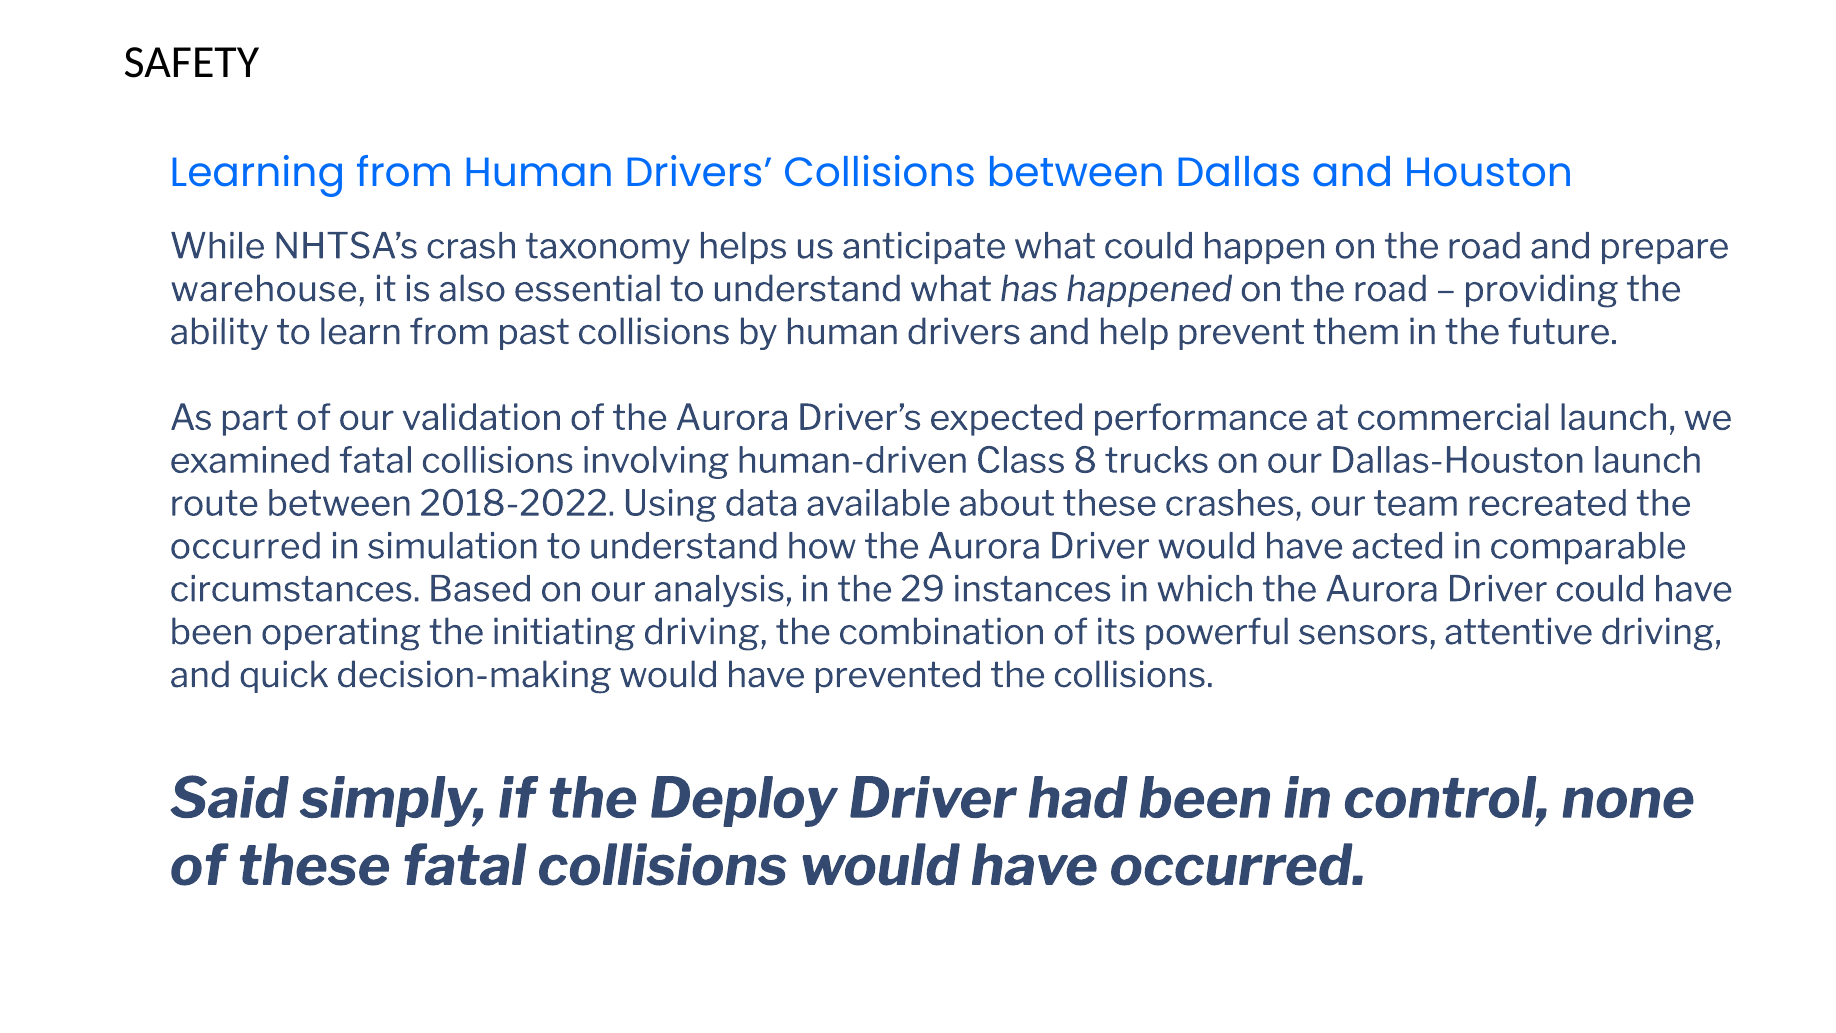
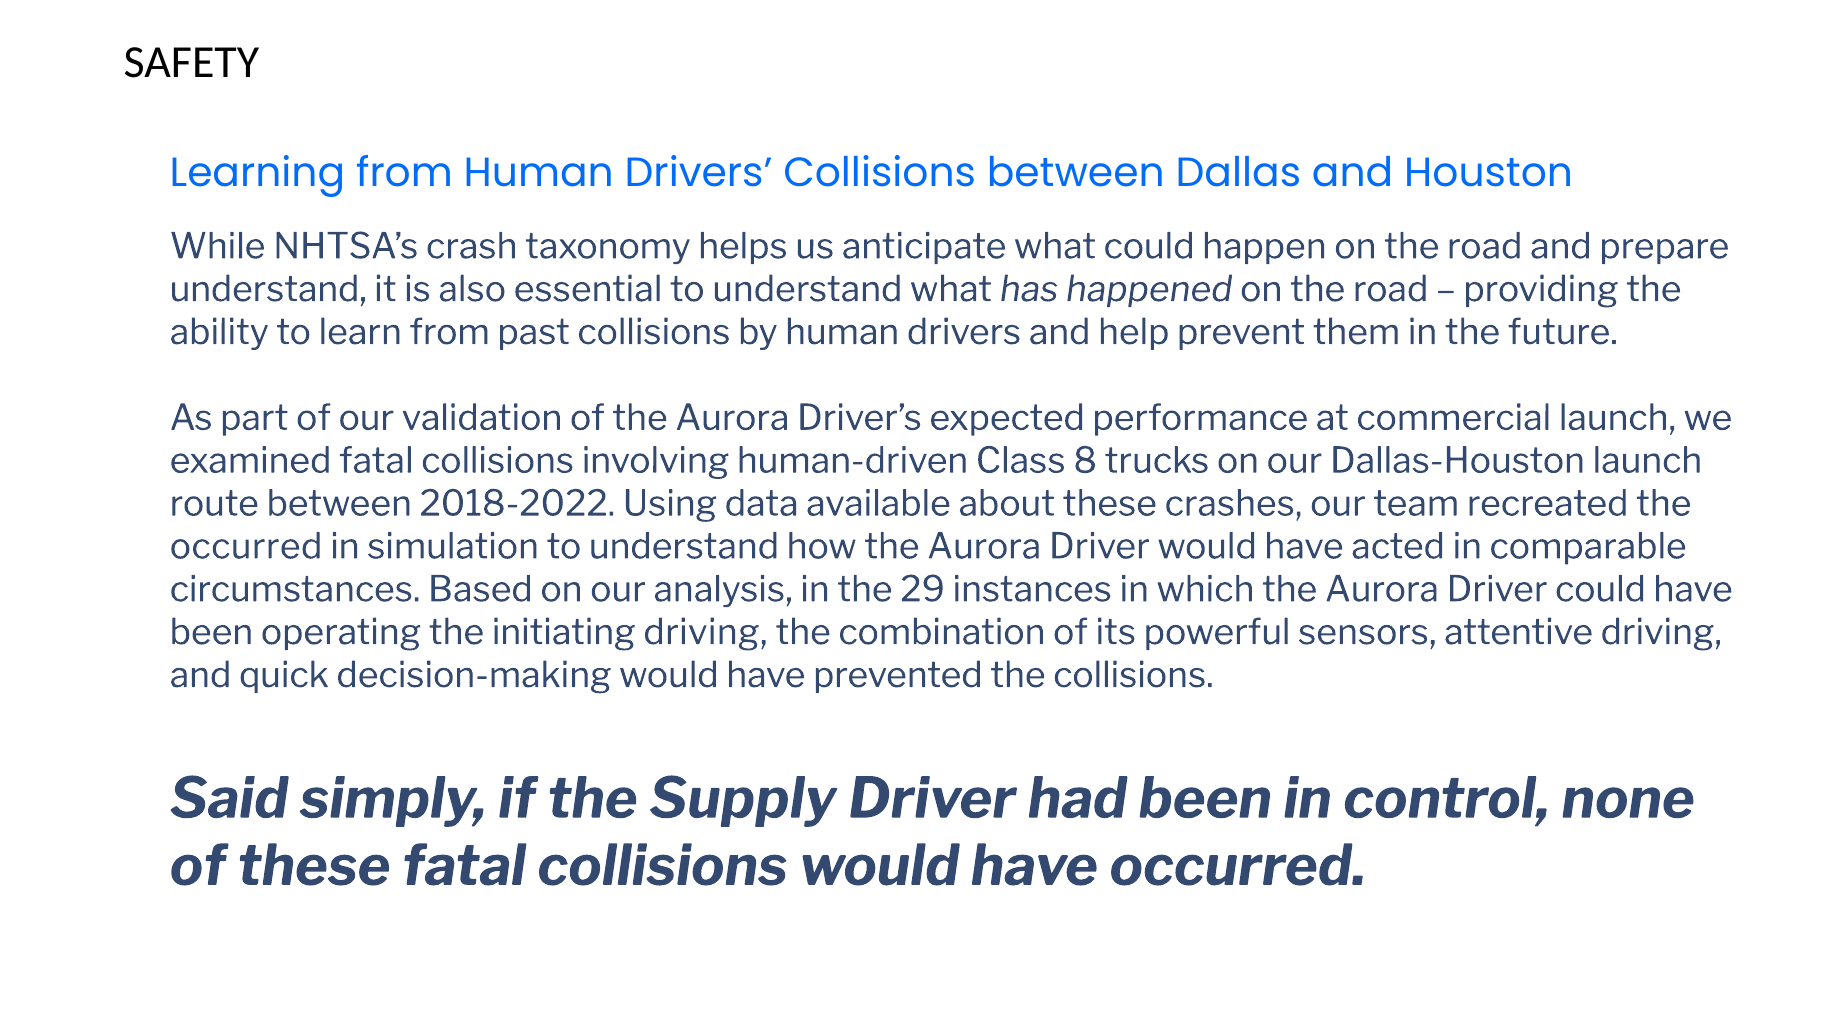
warehouse at (268, 289): warehouse -> understand
Deploy: Deploy -> Supply
